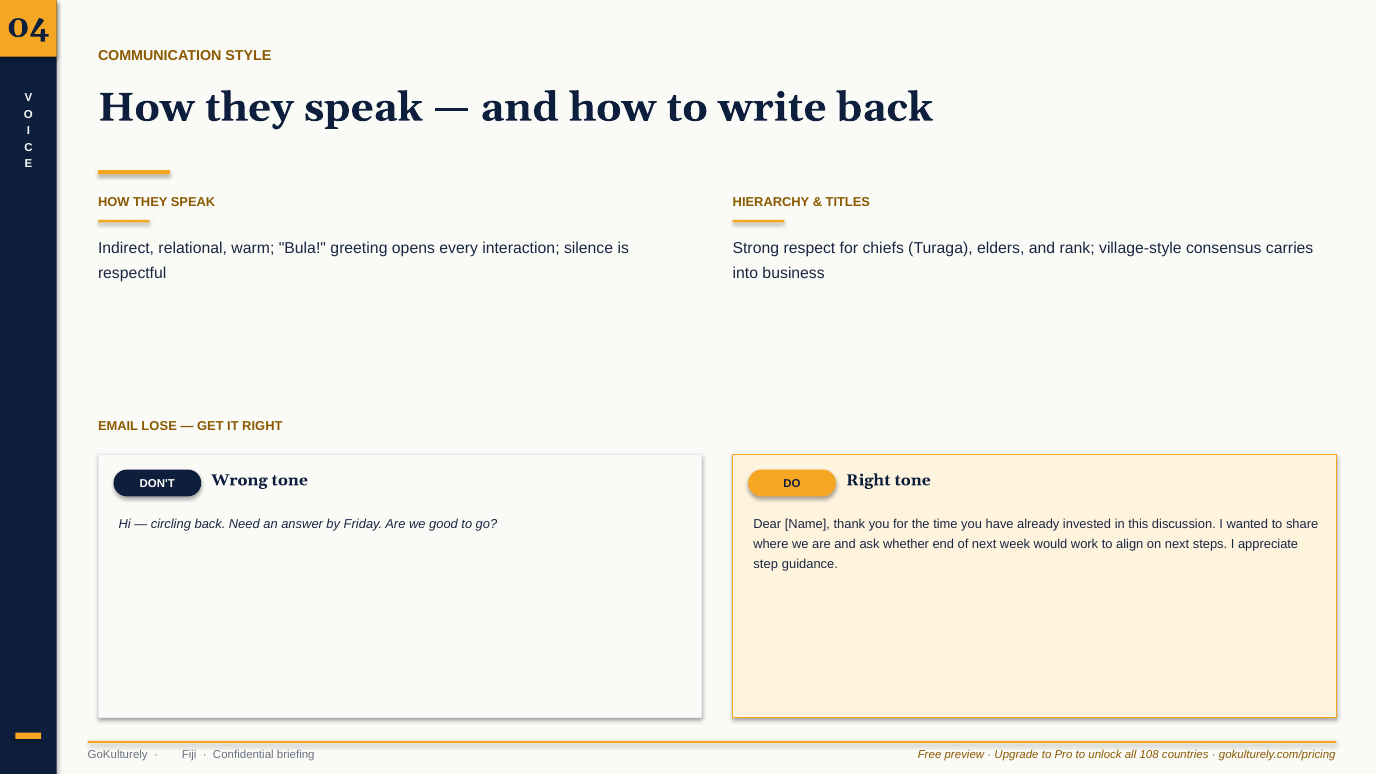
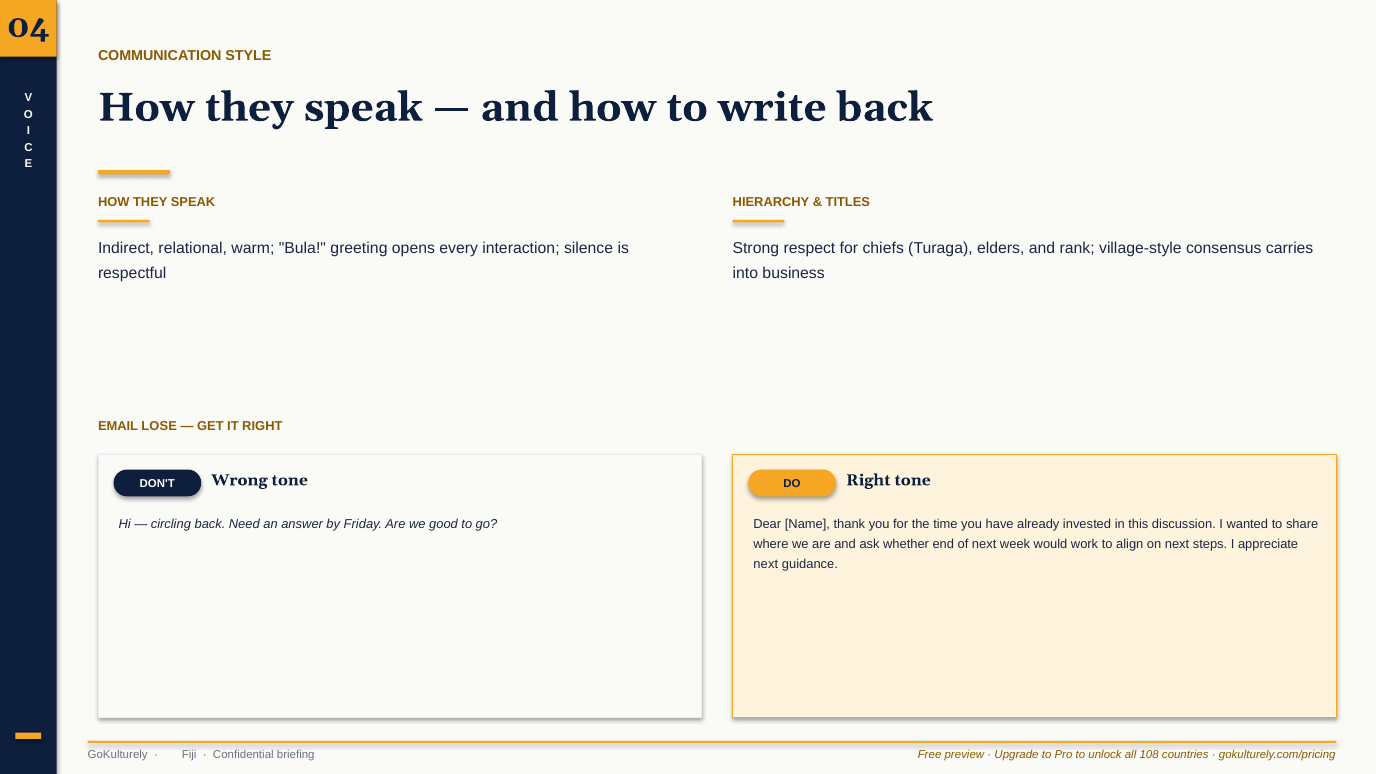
step at (766, 564): step -> next
